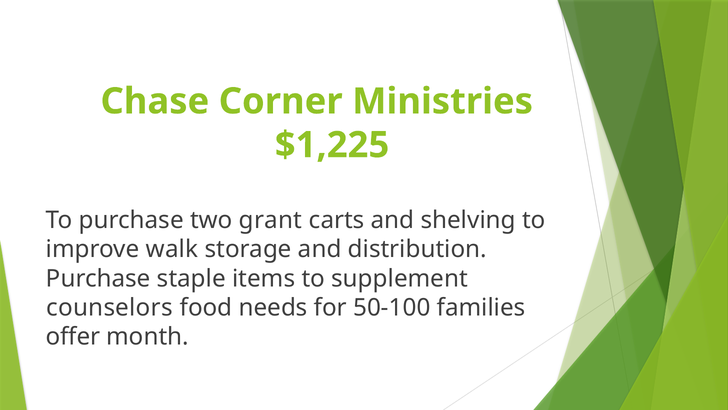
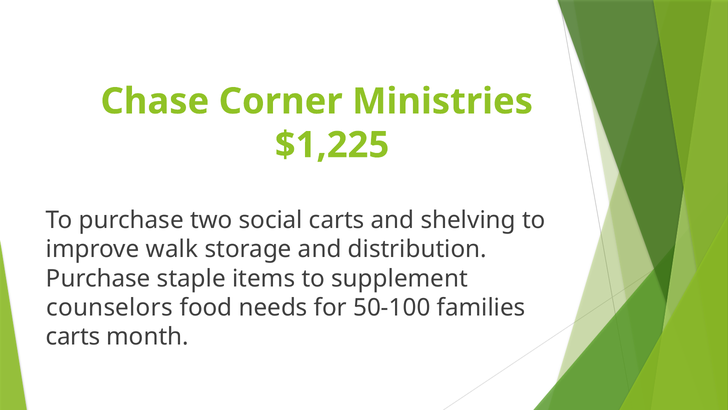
grant: grant -> social
offer at (73, 337): offer -> carts
